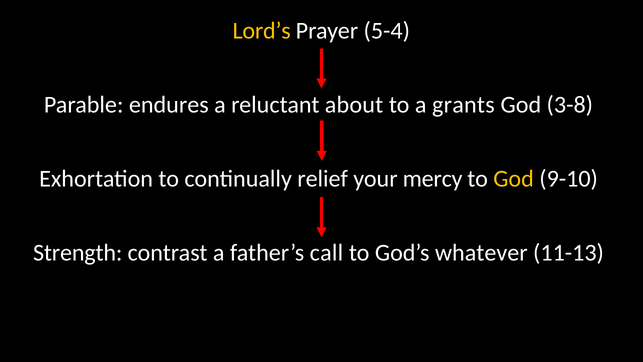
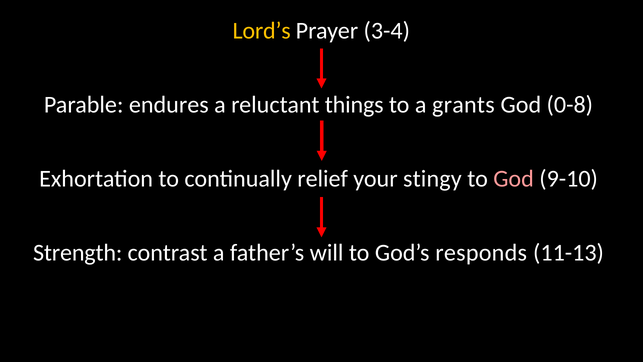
5-4: 5-4 -> 3-4
about: about -> things
3-8: 3-8 -> 0-8
mercy: mercy -> stingy
God at (514, 178) colour: yellow -> pink
call: call -> will
whatever: whatever -> responds
